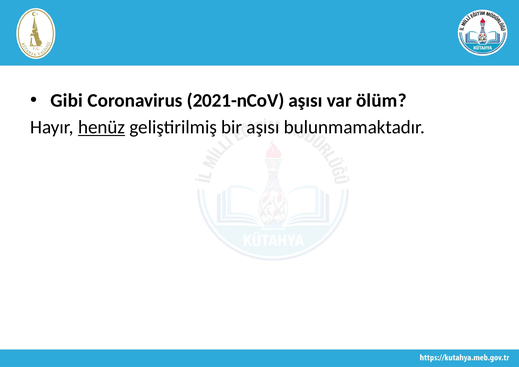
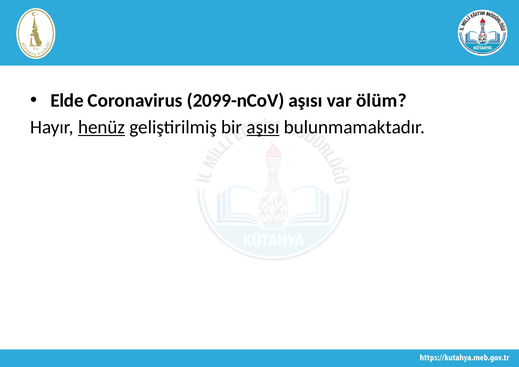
Gibi: Gibi -> Elde
2021-nCoV: 2021-nCoV -> 2099-nCoV
aşısı at (263, 127) underline: none -> present
